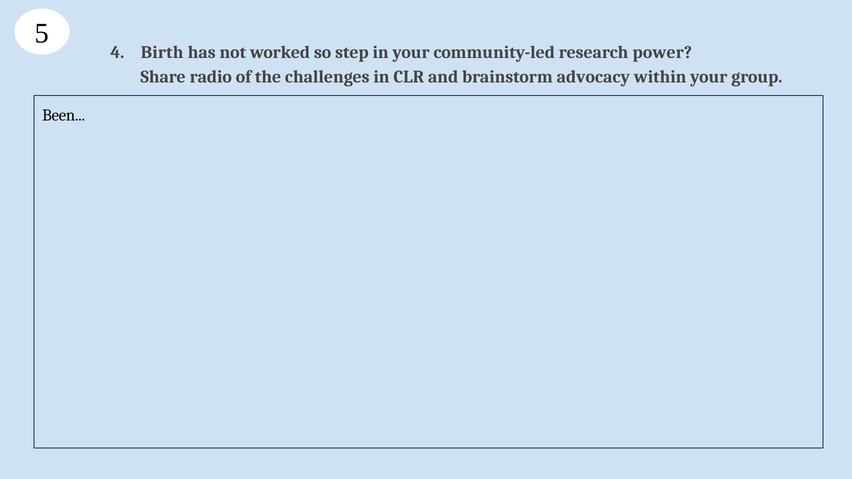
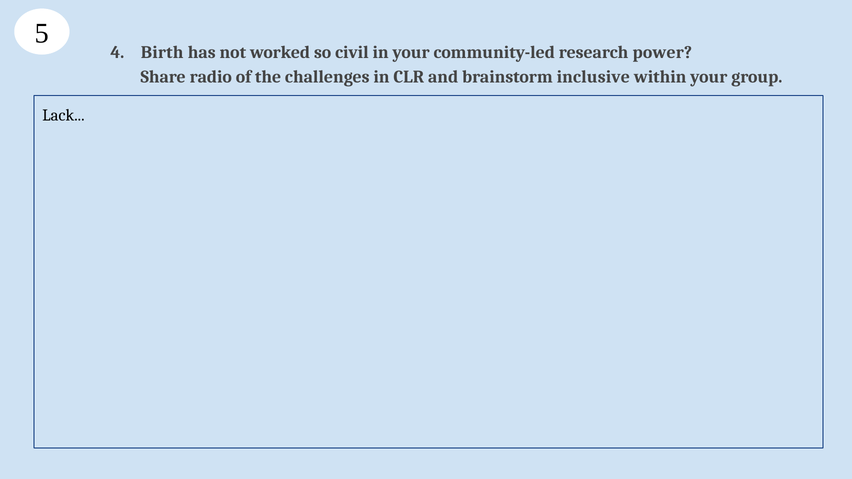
step: step -> civil
advocacy: advocacy -> inclusive
Been: Been -> Lack
